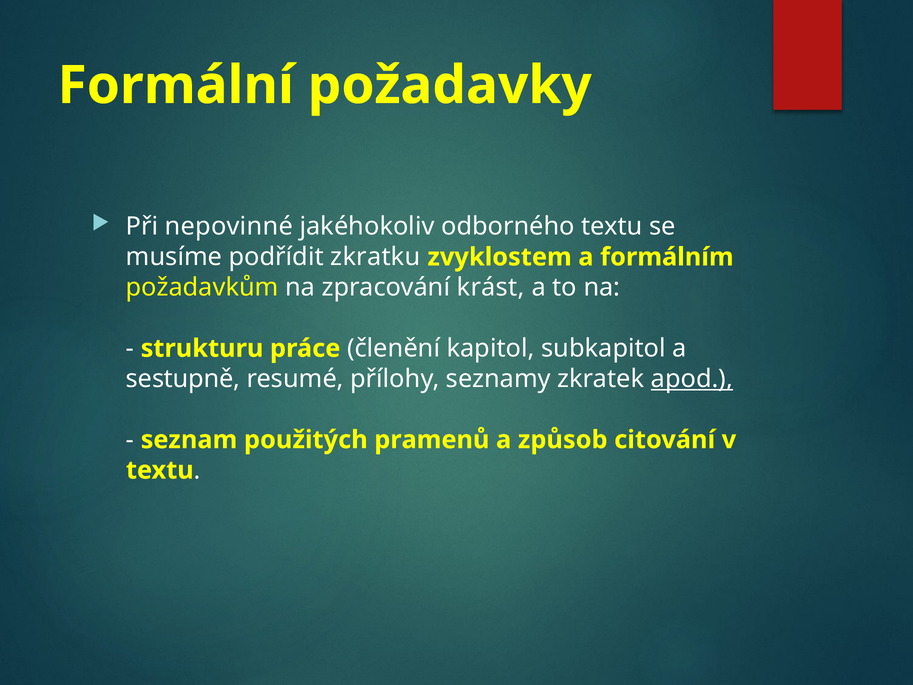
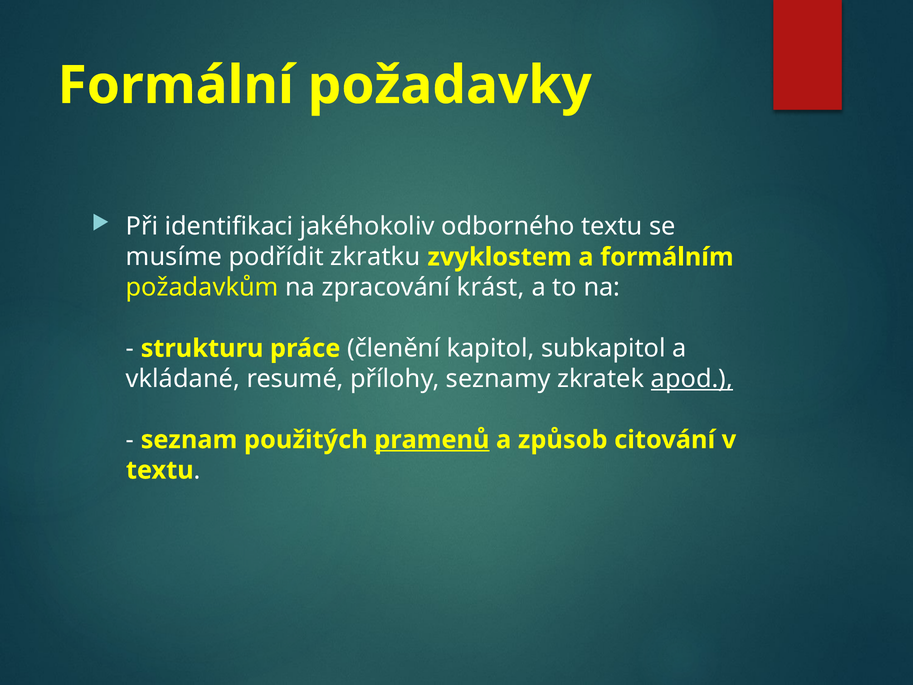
nepovinné: nepovinné -> identifikaci
sestupně: sestupně -> vkládané
pramenů underline: none -> present
